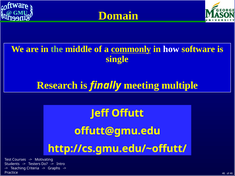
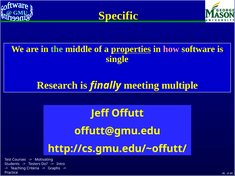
Domain: Domain -> Specific
commonly: commonly -> properties
how colour: white -> pink
